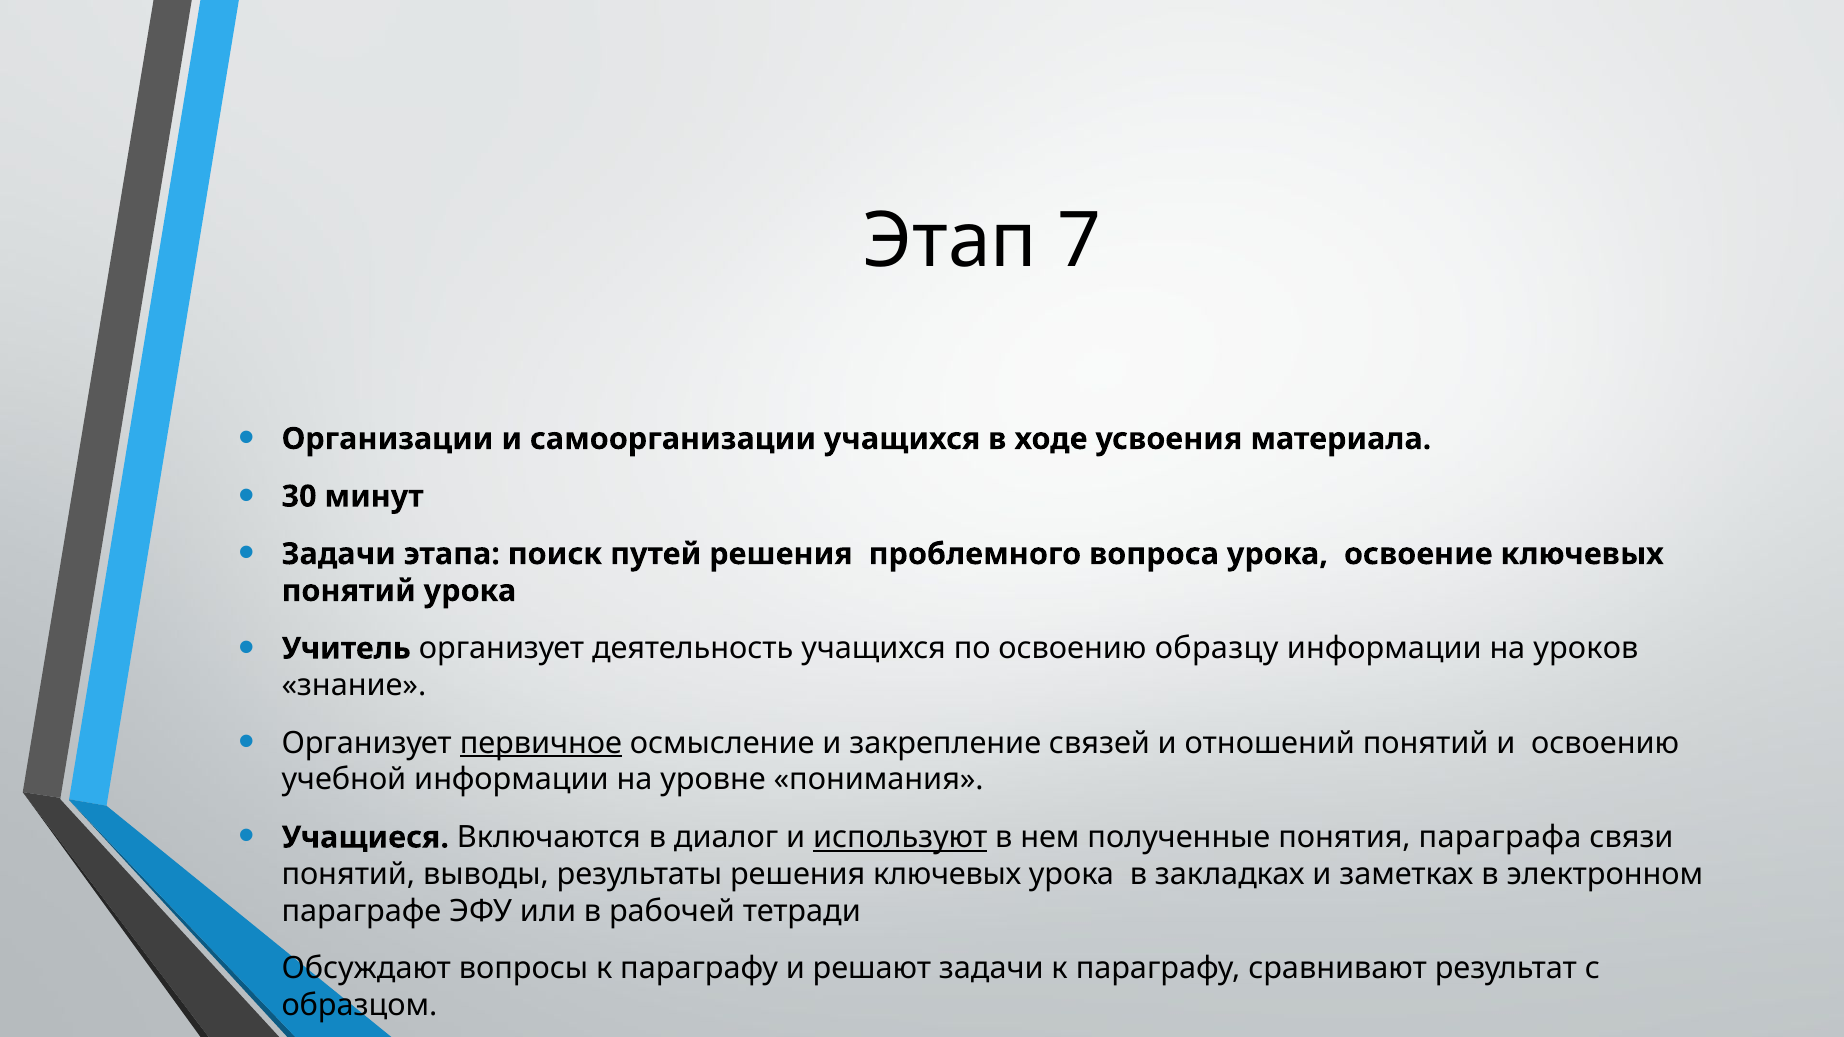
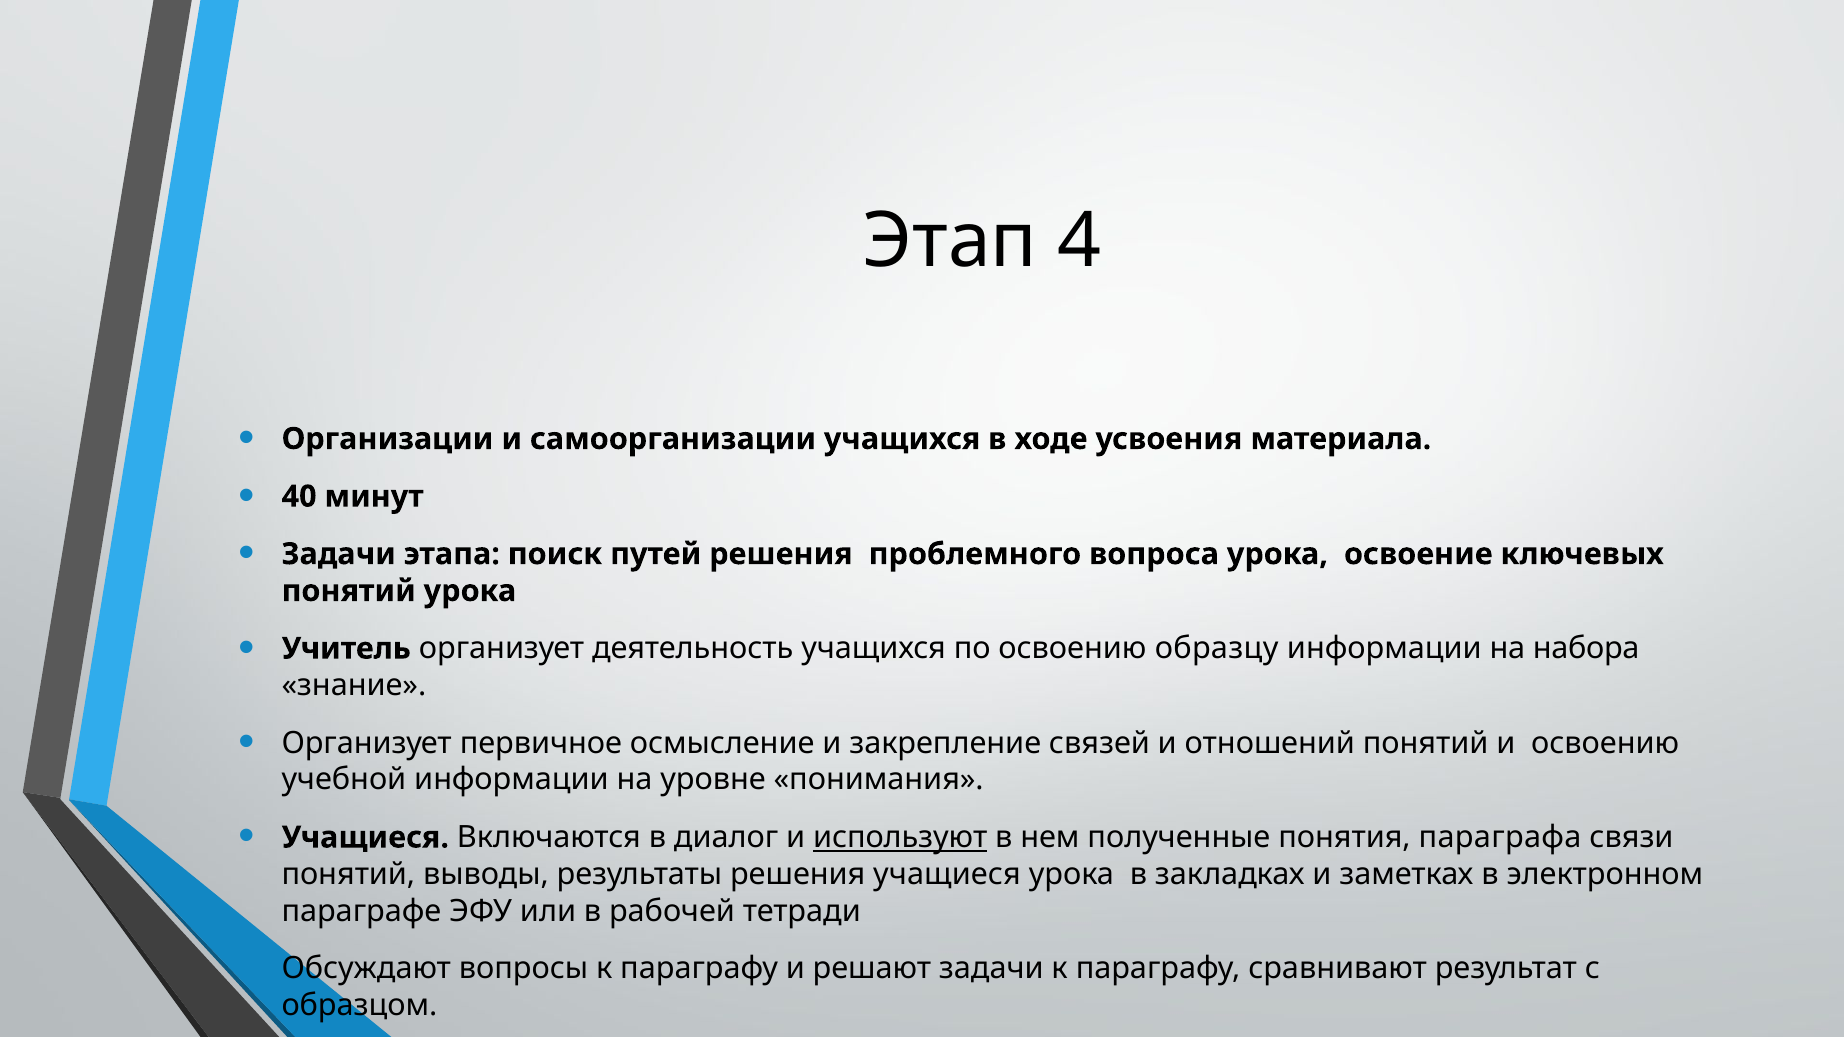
7: 7 -> 4
30: 30 -> 40
уроков: уроков -> набора
первичное underline: present -> none
решения ключевых: ключевых -> учащиеся
